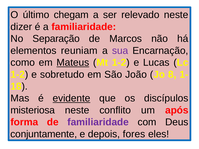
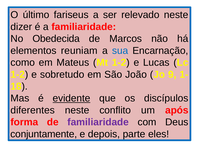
chegam: chegam -> fariseus
Separação: Separação -> Obedecida
sua colour: purple -> blue
Mateus underline: present -> none
8: 8 -> 9
misteriosa: misteriosa -> diferentes
fores: fores -> parte
